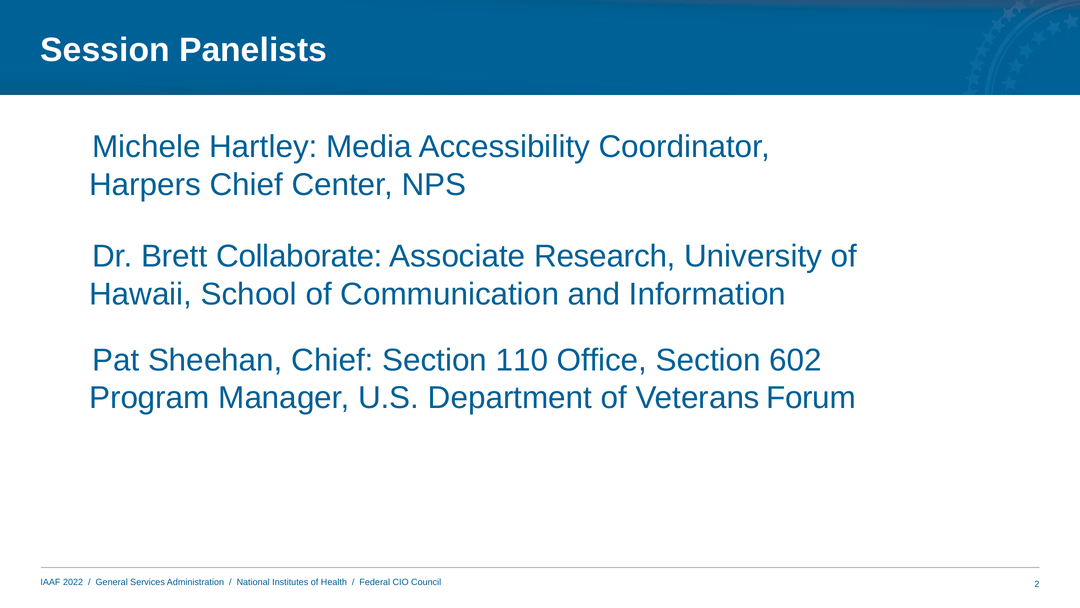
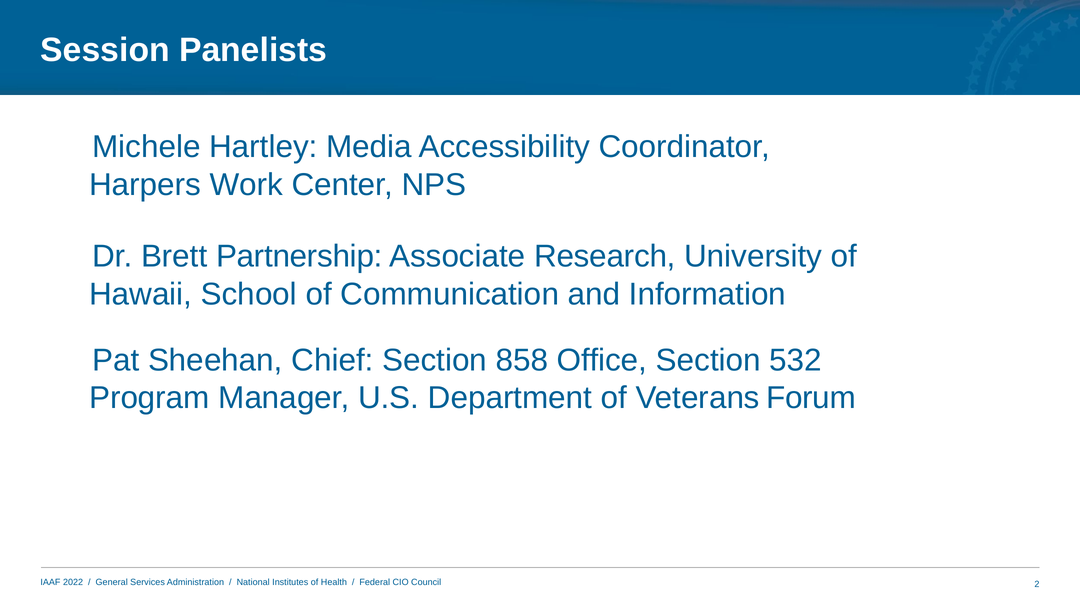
Harpers Chief: Chief -> Work
Collaborate: Collaborate -> Partnership
110: 110 -> 858
602: 602 -> 532
